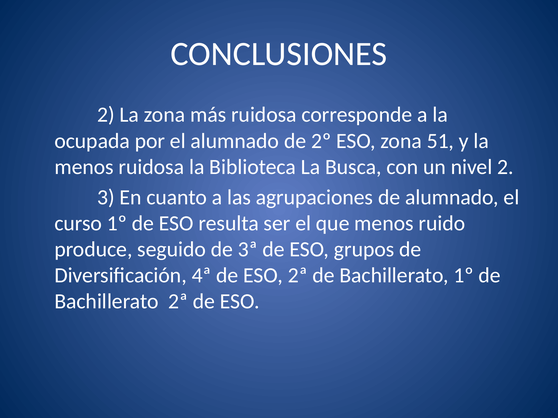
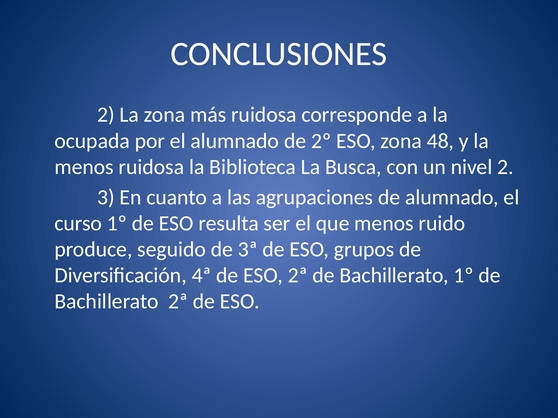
51: 51 -> 48
